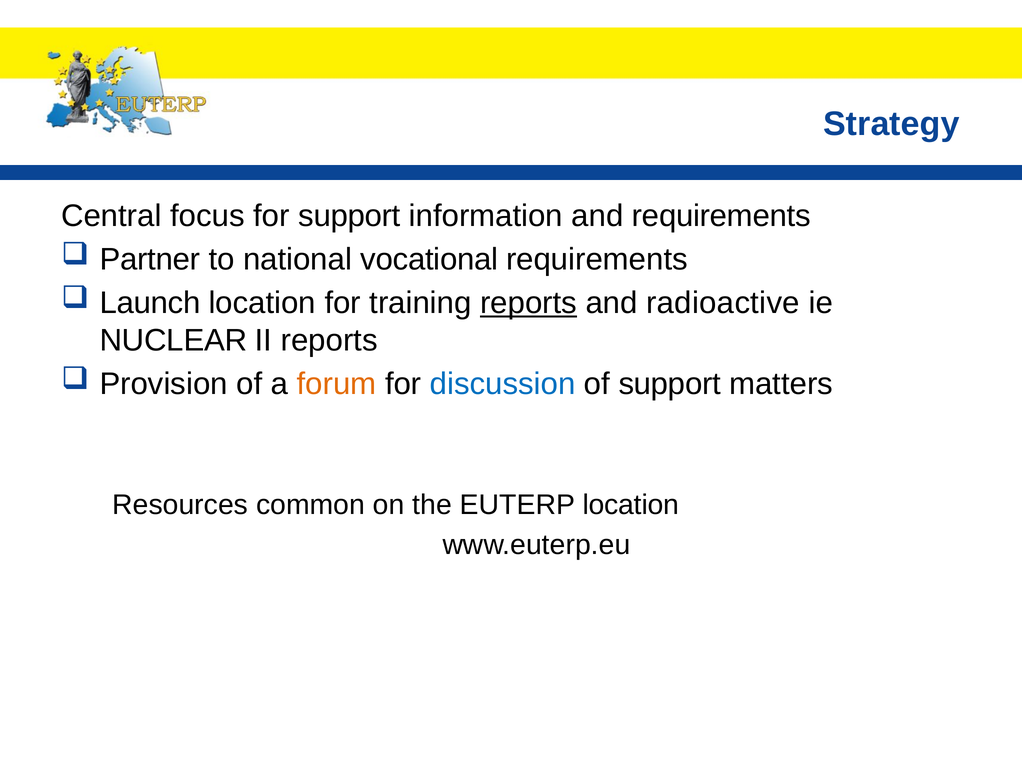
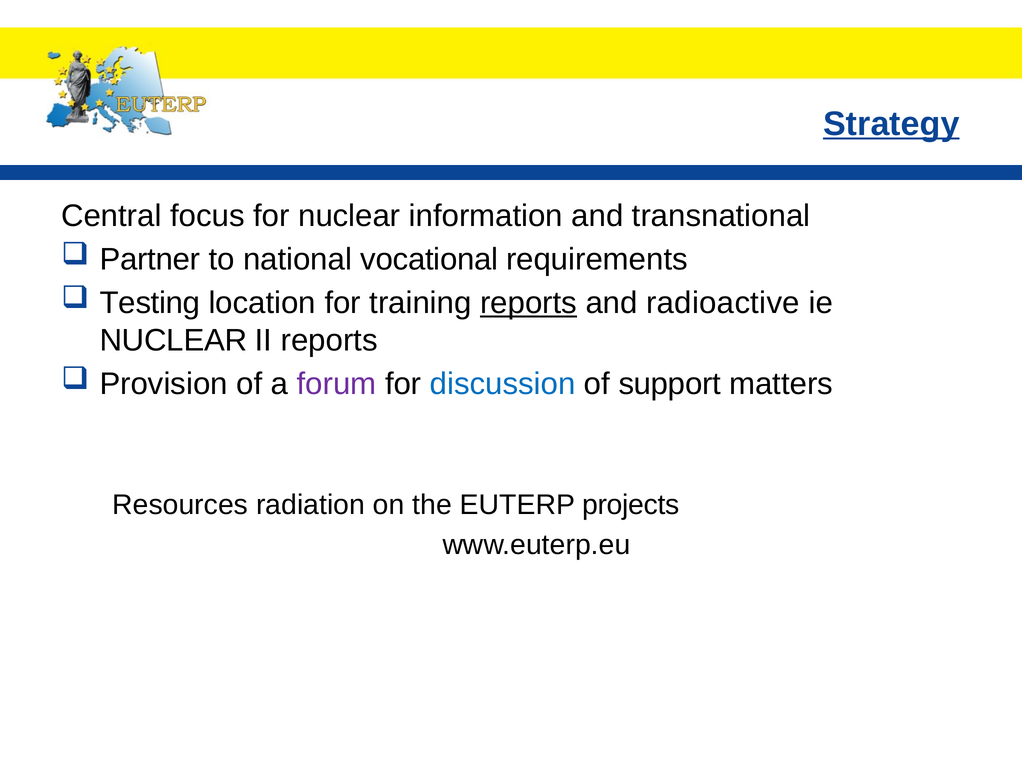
Strategy underline: none -> present
for support: support -> nuclear
and requirements: requirements -> transnational
Launch: Launch -> Testing
forum colour: orange -> purple
common: common -> radiation
EUTERP location: location -> projects
